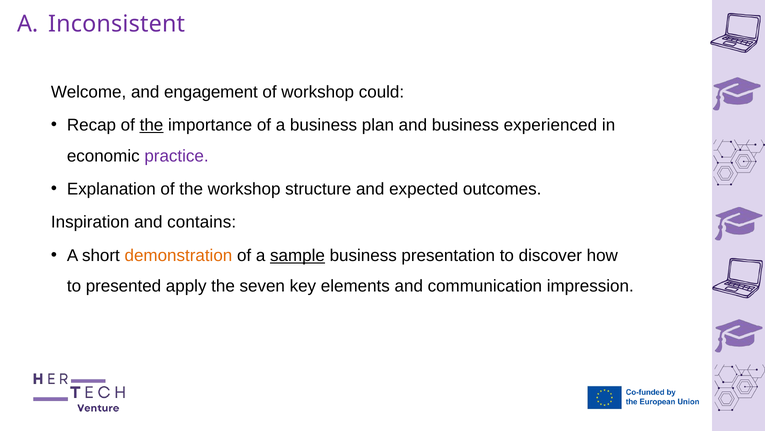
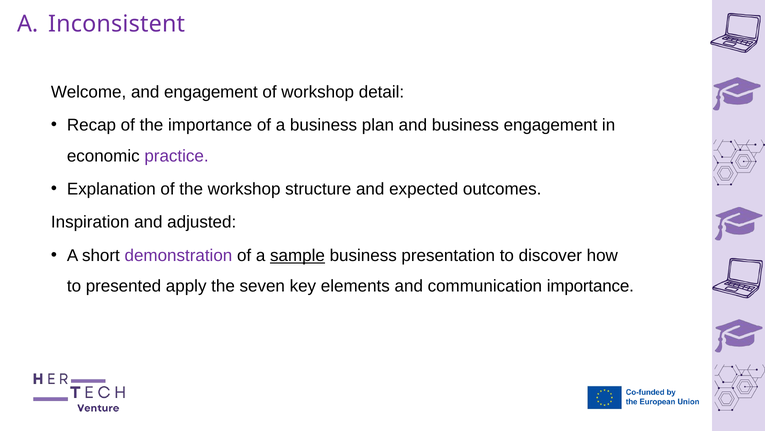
could: could -> detail
the at (151, 125) underline: present -> none
business experienced: experienced -> engagement
contains: contains -> adjusted
demonstration colour: orange -> purple
communication impression: impression -> importance
